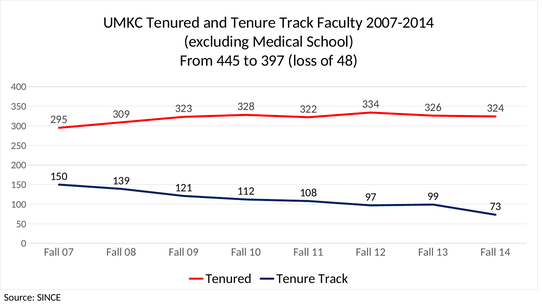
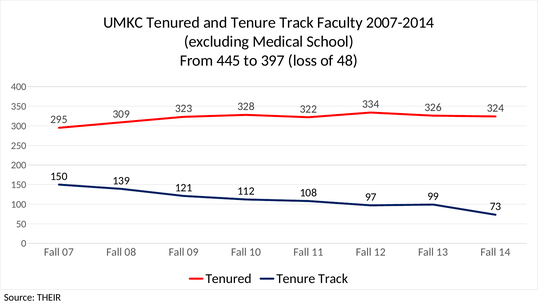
SINCE: SINCE -> THEIR
